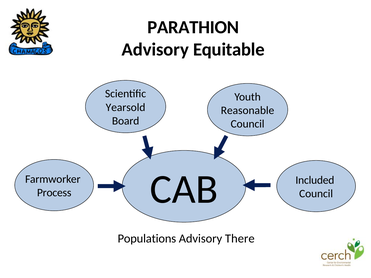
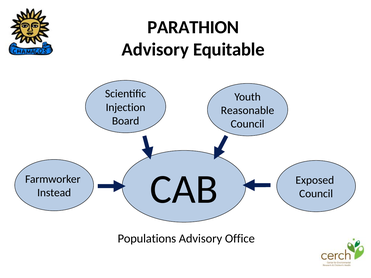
Yearsold: Yearsold -> Injection
Included: Included -> Exposed
Process: Process -> Instead
There: There -> Office
